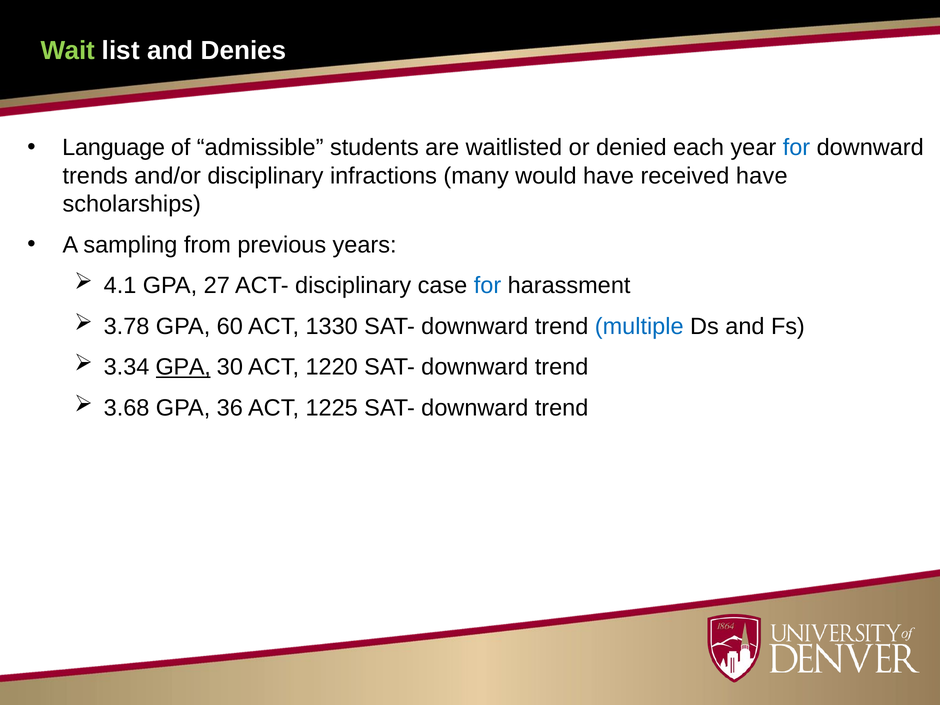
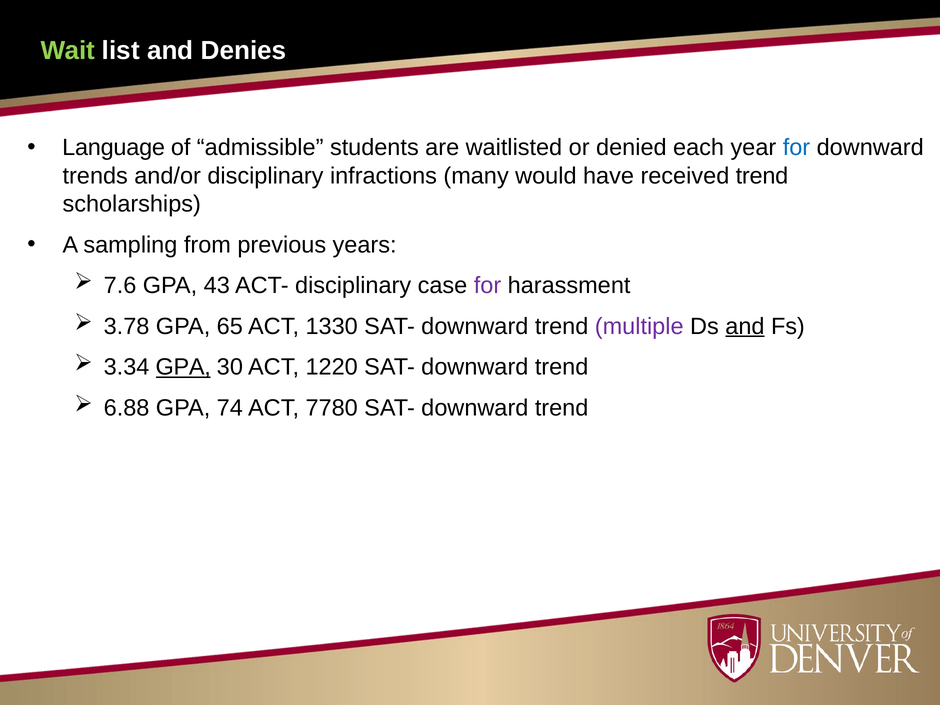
received have: have -> trend
4.1: 4.1 -> 7.6
27: 27 -> 43
for at (488, 286) colour: blue -> purple
60: 60 -> 65
multiple colour: blue -> purple
and at (745, 326) underline: none -> present
3.68: 3.68 -> 6.88
36: 36 -> 74
1225: 1225 -> 7780
